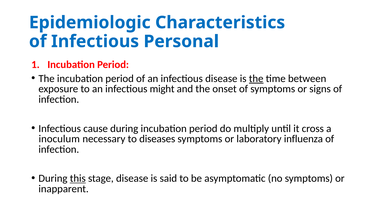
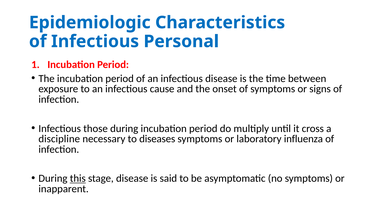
the at (256, 78) underline: present -> none
might: might -> cause
cause: cause -> those
inoculum: inoculum -> discipline
